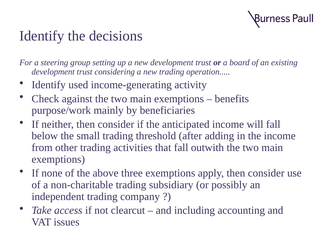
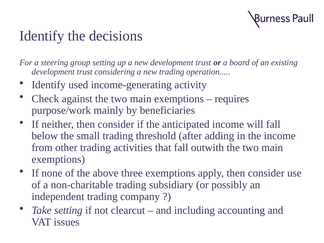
benefits: benefits -> requires
Take access: access -> setting
